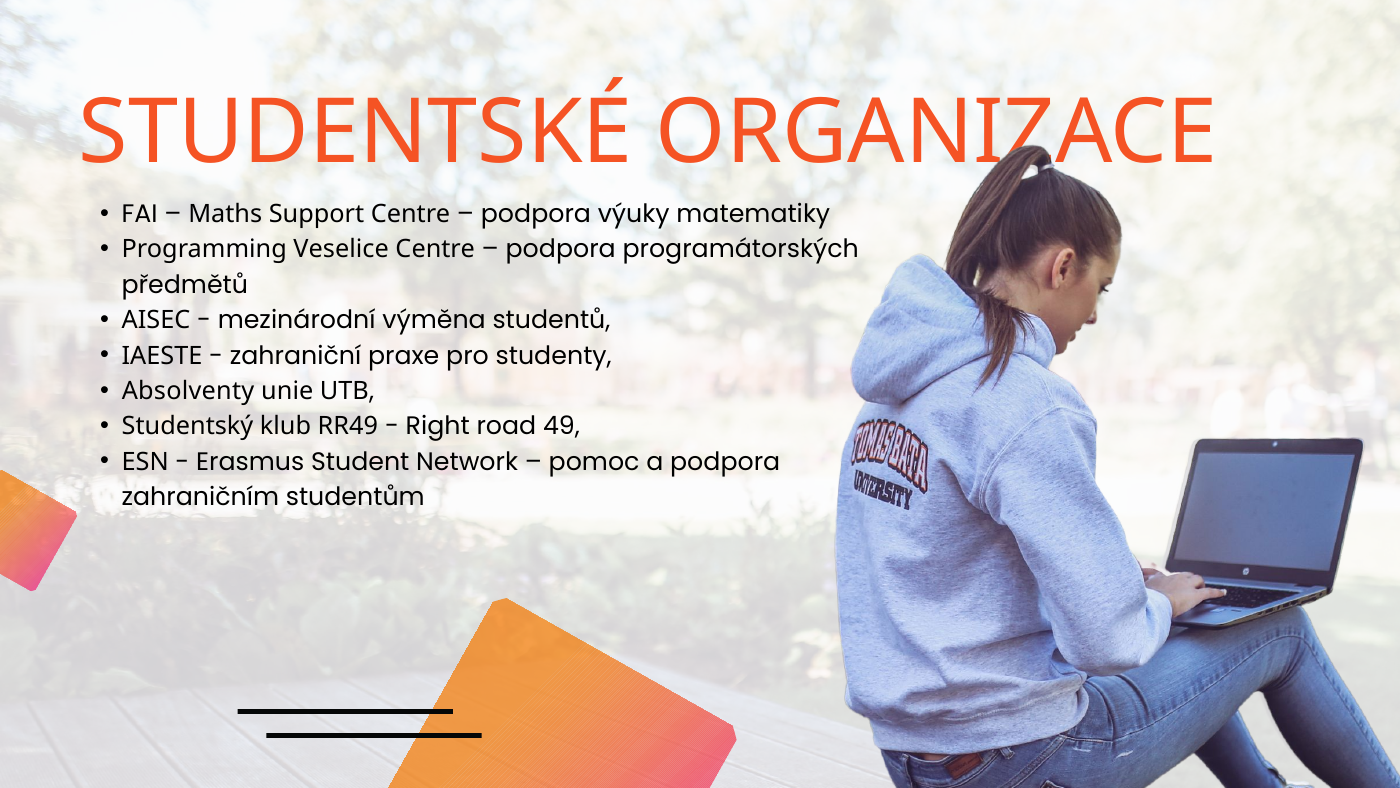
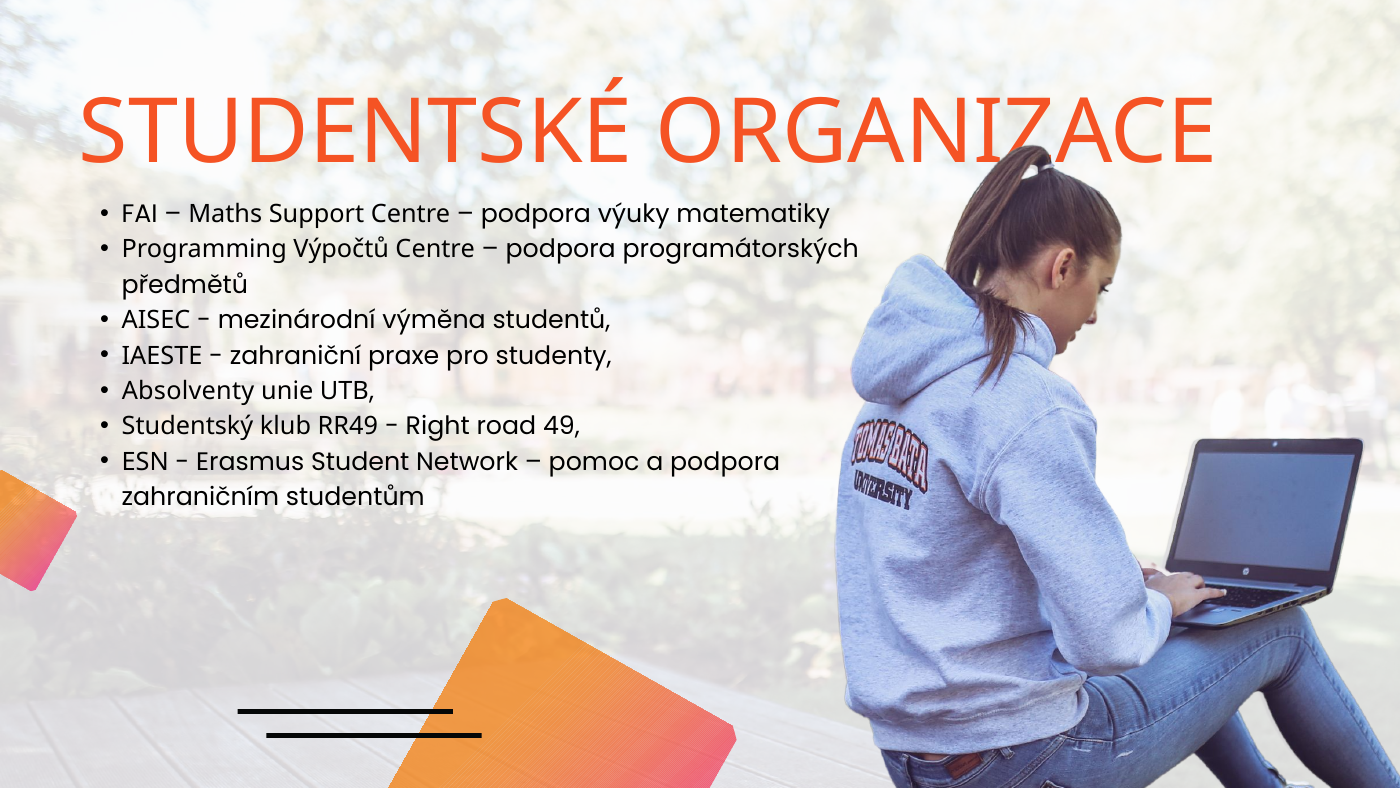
Veselice: Veselice -> Výpočtů
